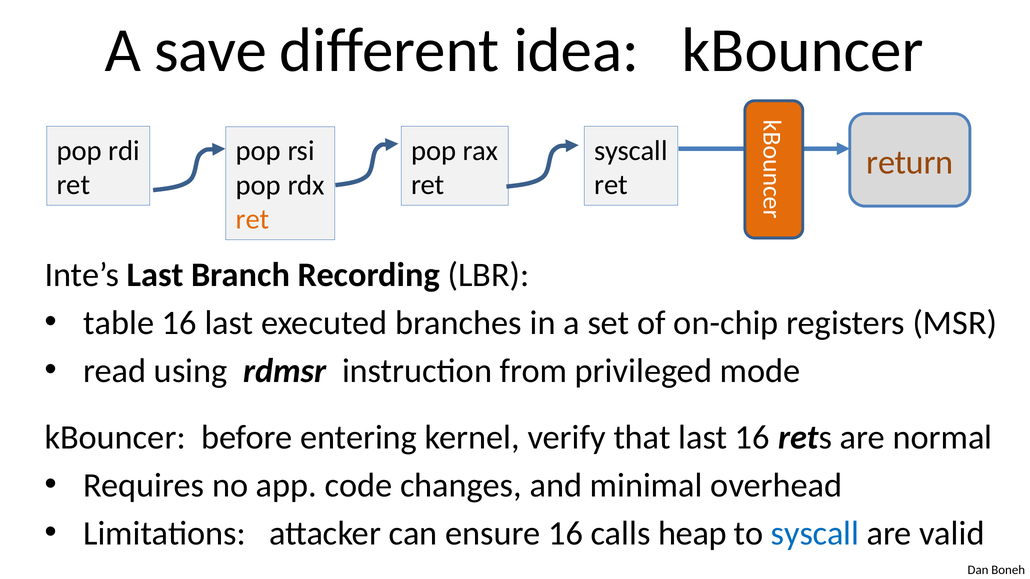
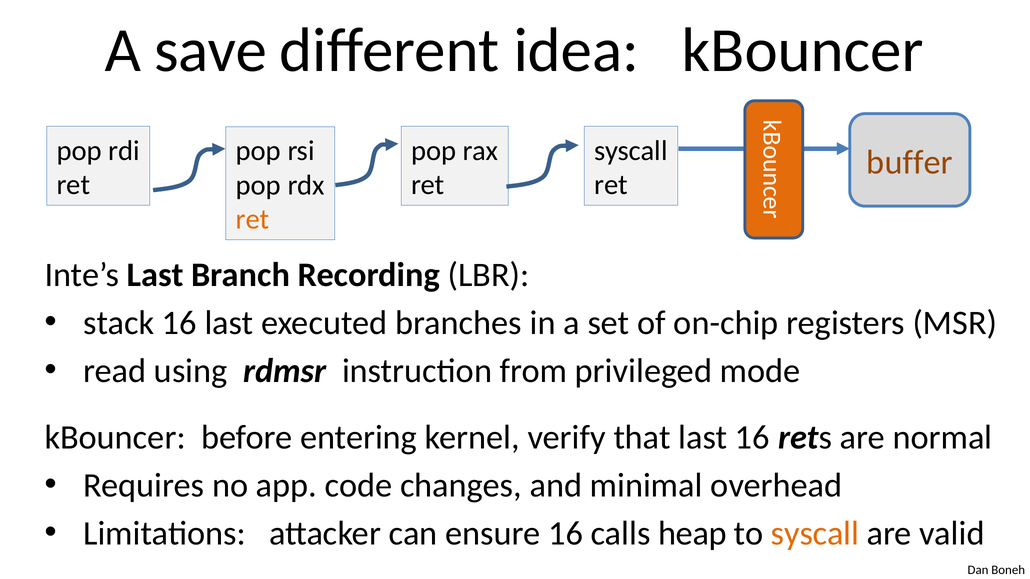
return: return -> buffer
table: table -> stack
syscall at (815, 534) colour: blue -> orange
